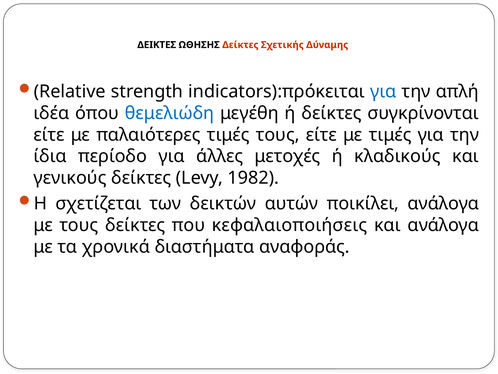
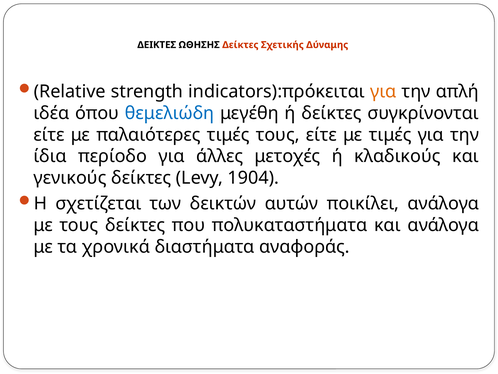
για at (383, 91) colour: blue -> orange
1982: 1982 -> 1904
κεφαλαιοποιήσεις: κεφαλαιοποιήσεις -> πολυκαταστήματα
